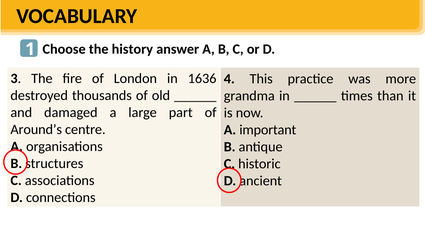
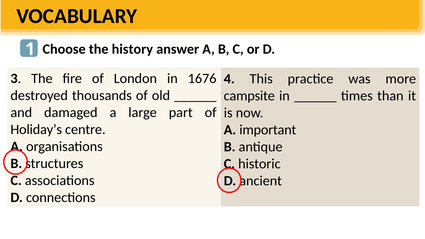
1636: 1636 -> 1676
grandma: grandma -> campsite
Around’s: Around’s -> Holiday’s
